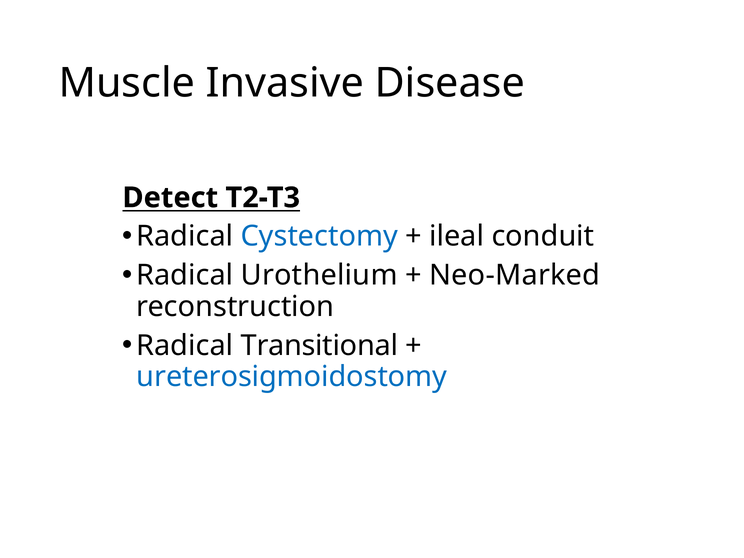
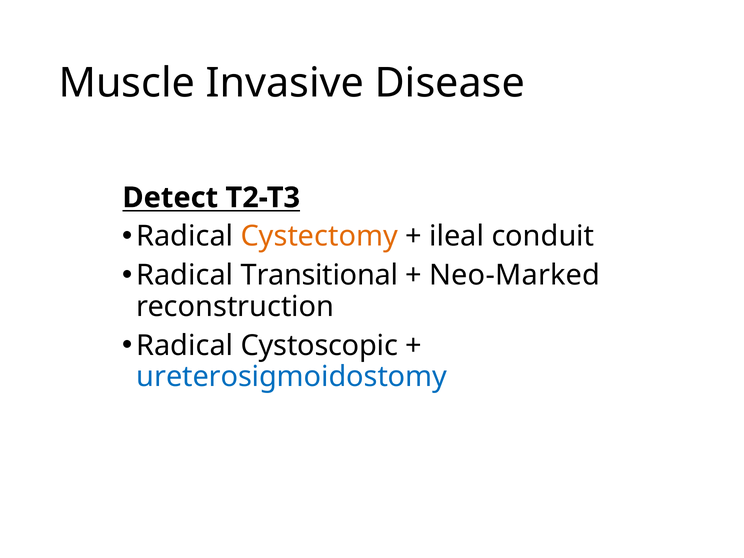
Cystectomy colour: blue -> orange
Urothelium: Urothelium -> Transitional
Transitional: Transitional -> Cystoscopic
